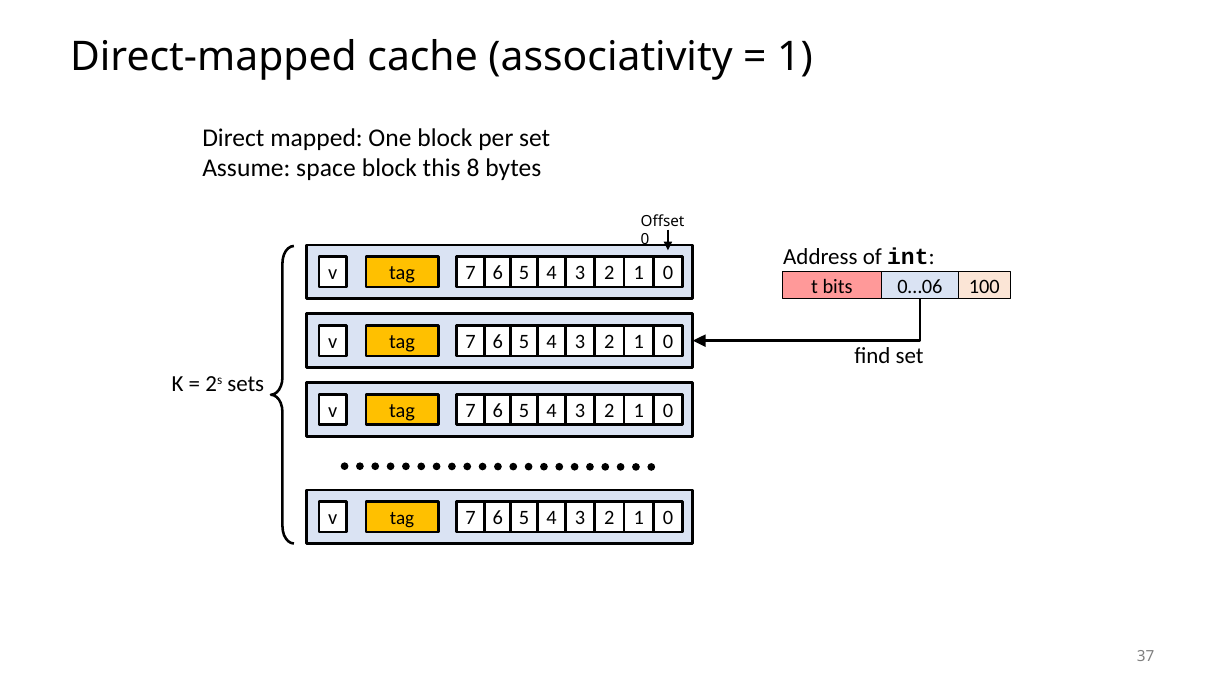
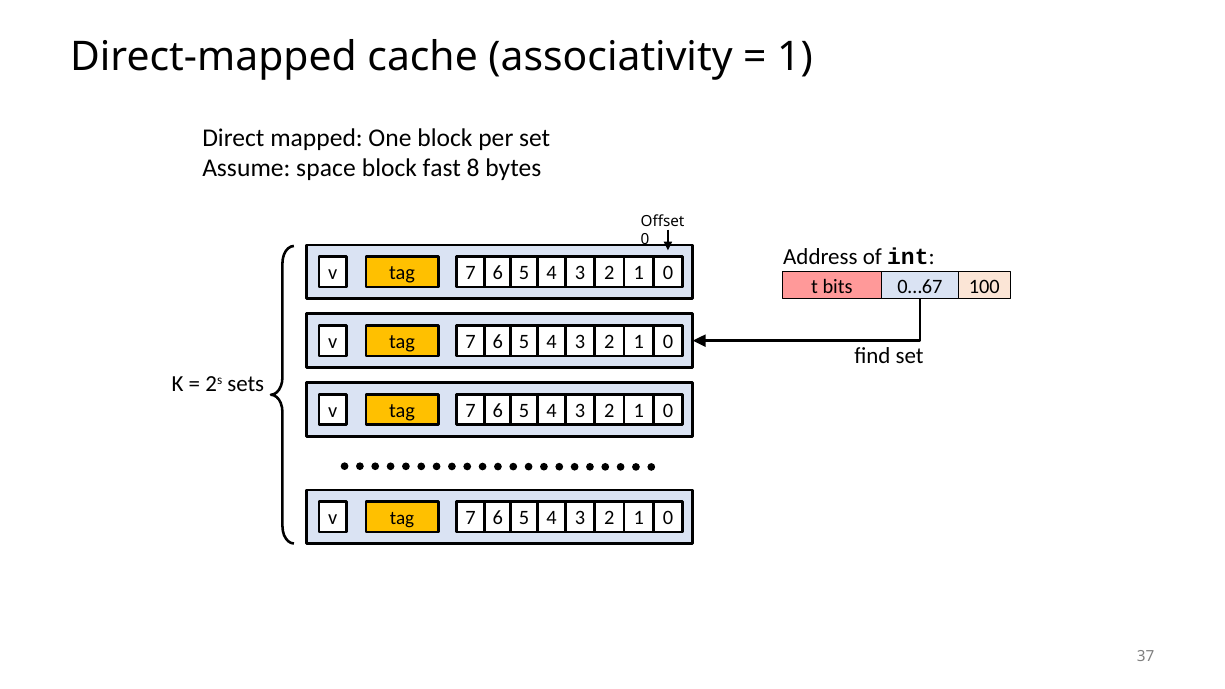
this: this -> fast
0…06: 0…06 -> 0…67
